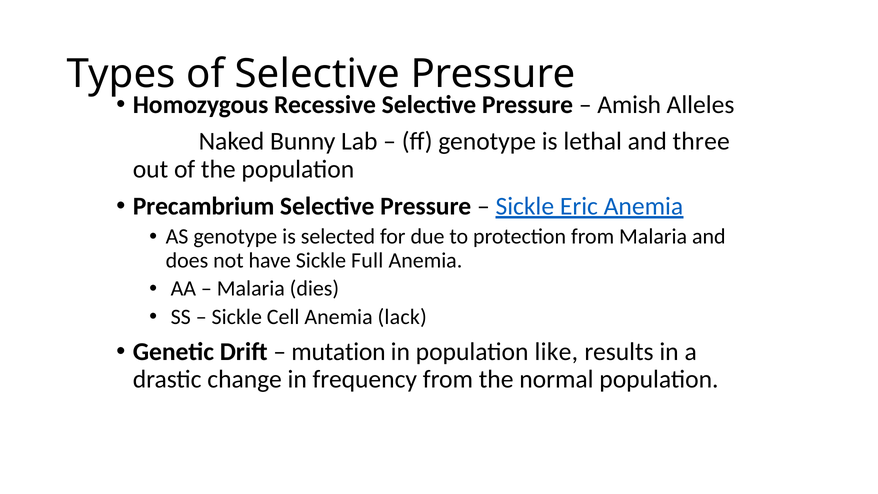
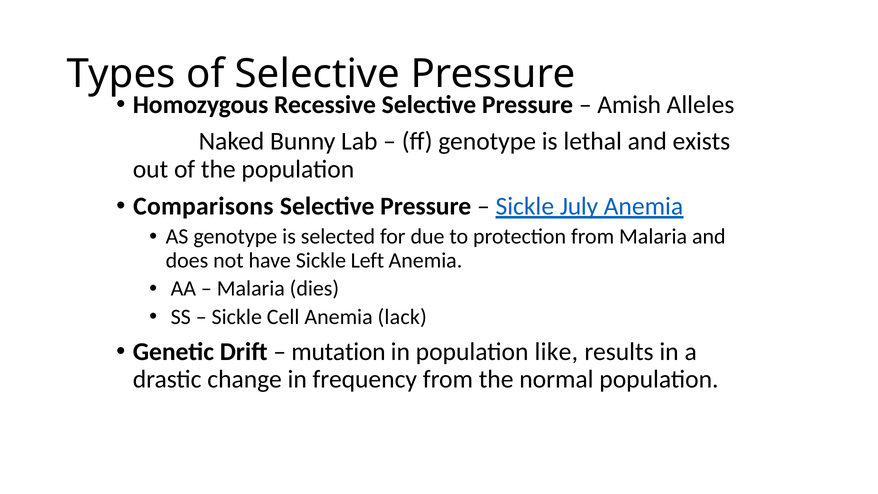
three: three -> exists
Precambrium: Precambrium -> Comparisons
Eric: Eric -> July
Full: Full -> Left
